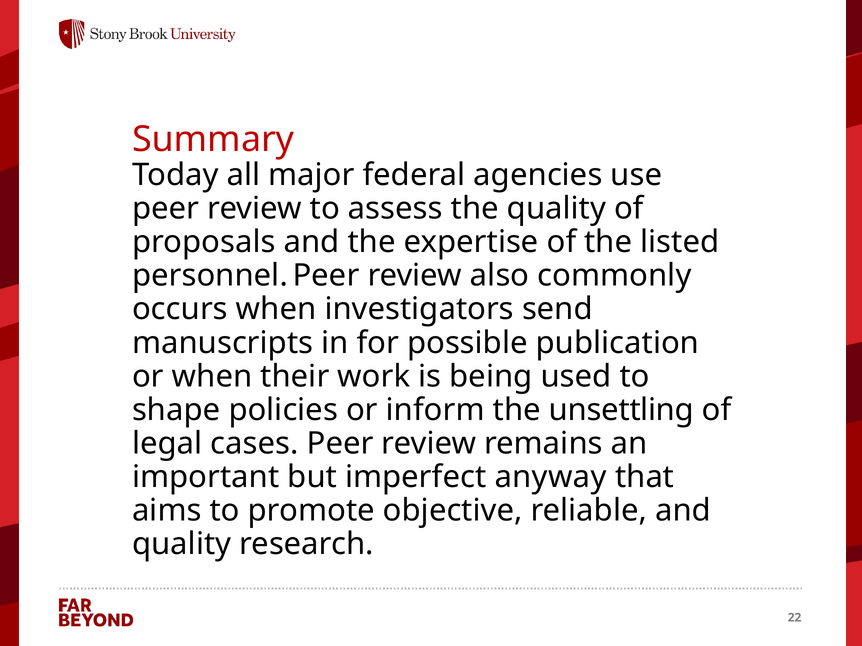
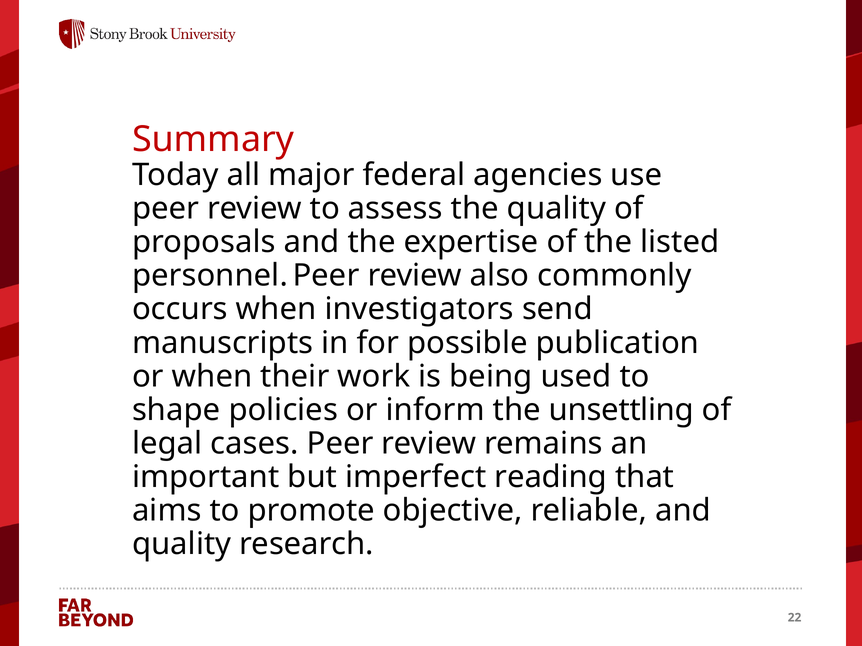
anyway: anyway -> reading
